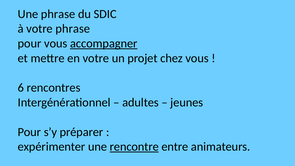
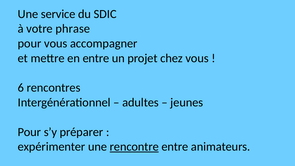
Une phrase: phrase -> service
accompagner underline: present -> none
en votre: votre -> entre
